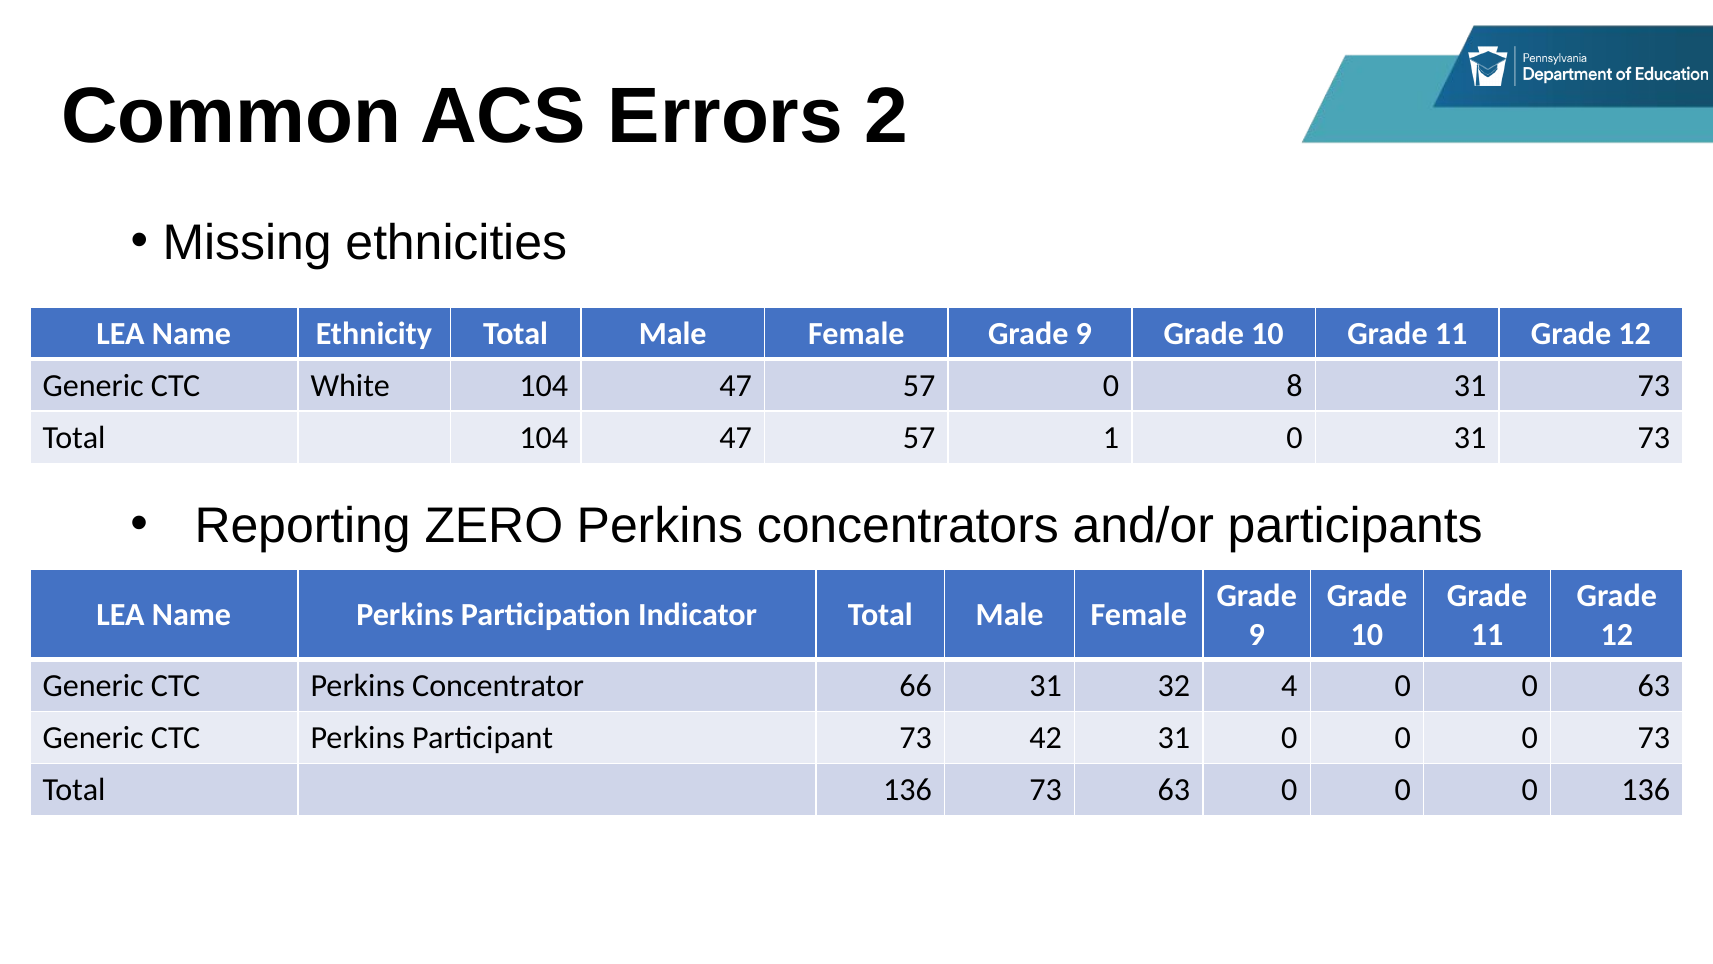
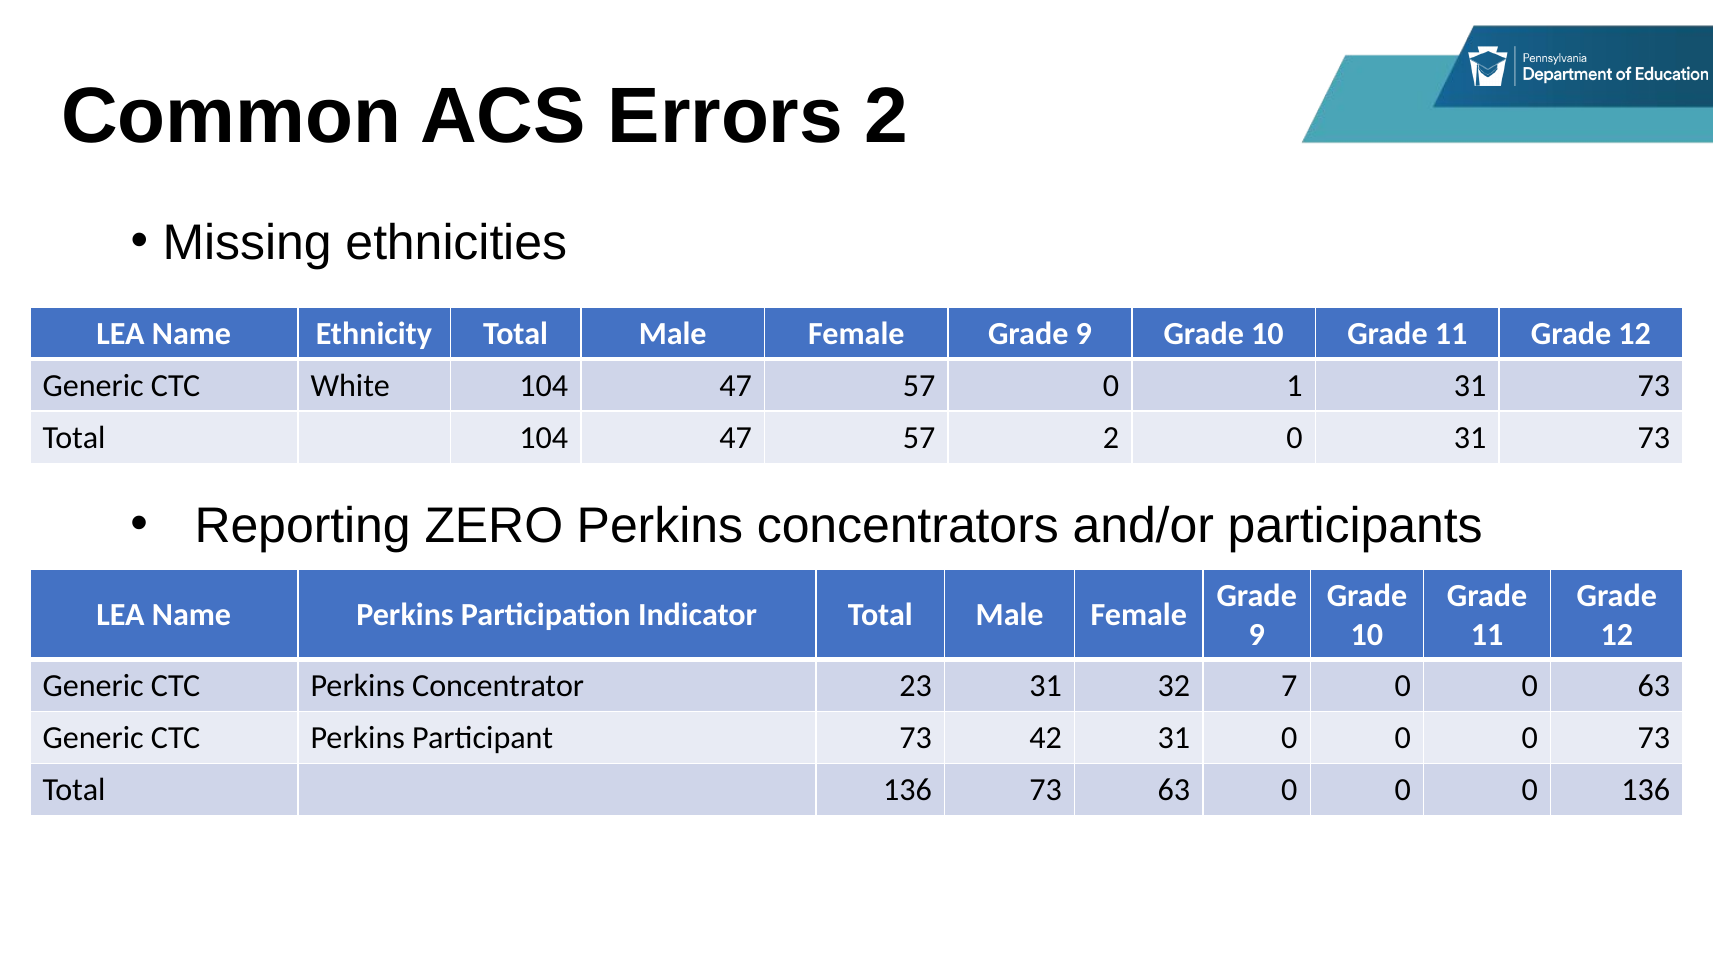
8: 8 -> 1
57 1: 1 -> 2
66: 66 -> 23
4: 4 -> 7
